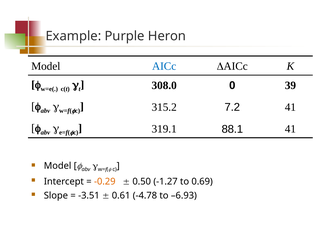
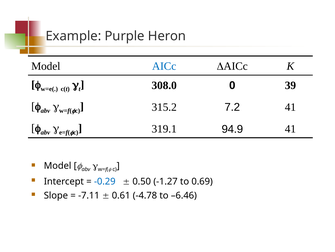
88.1: 88.1 -> 94.9
-0.29 colour: orange -> blue
-3.51: -3.51 -> -7.11
–6.93: –6.93 -> –6.46
